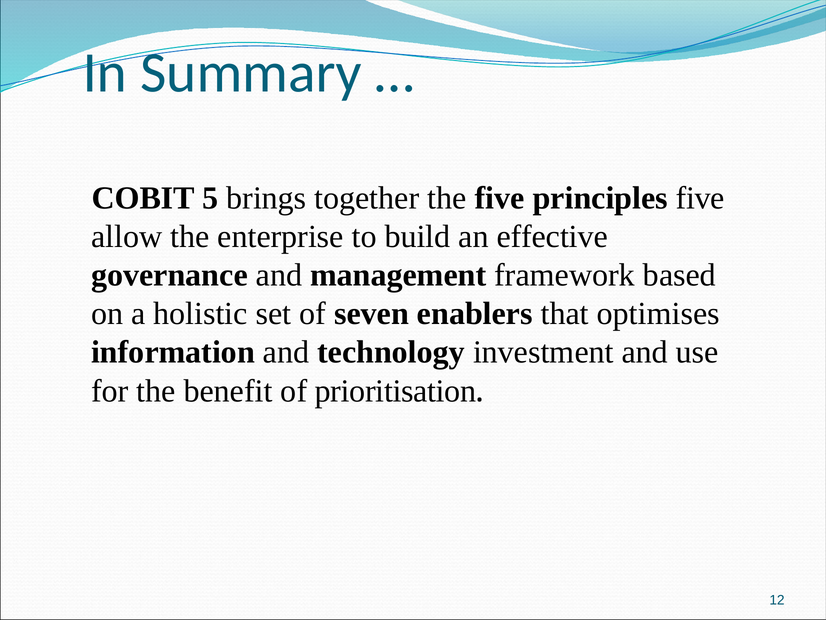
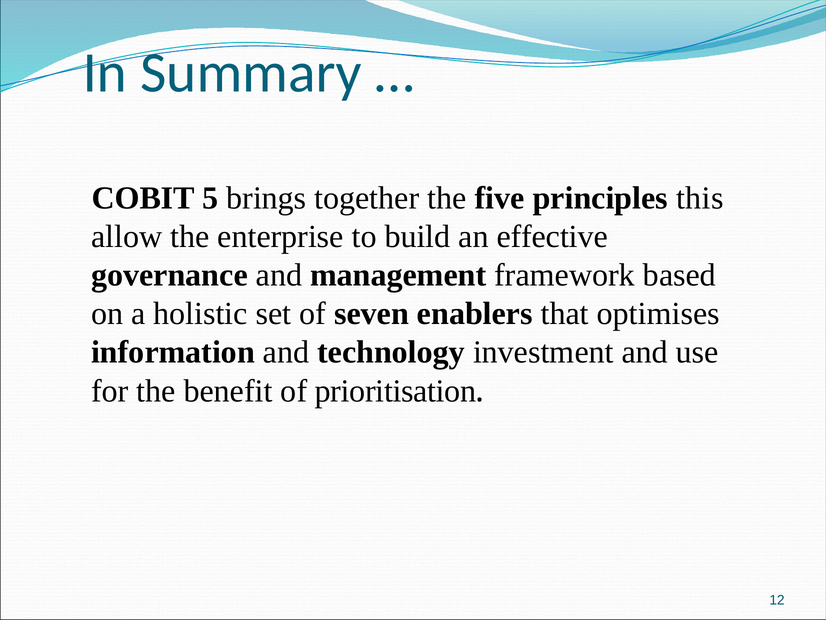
principles five: five -> this
